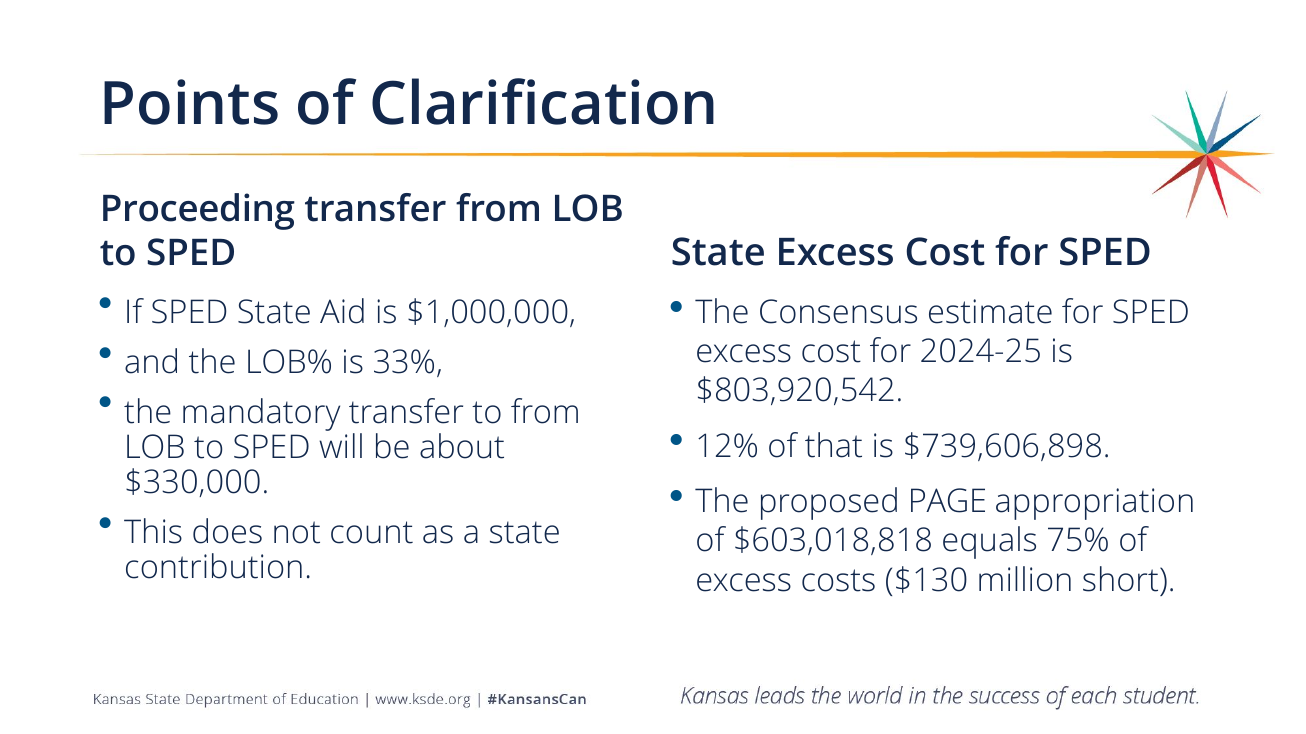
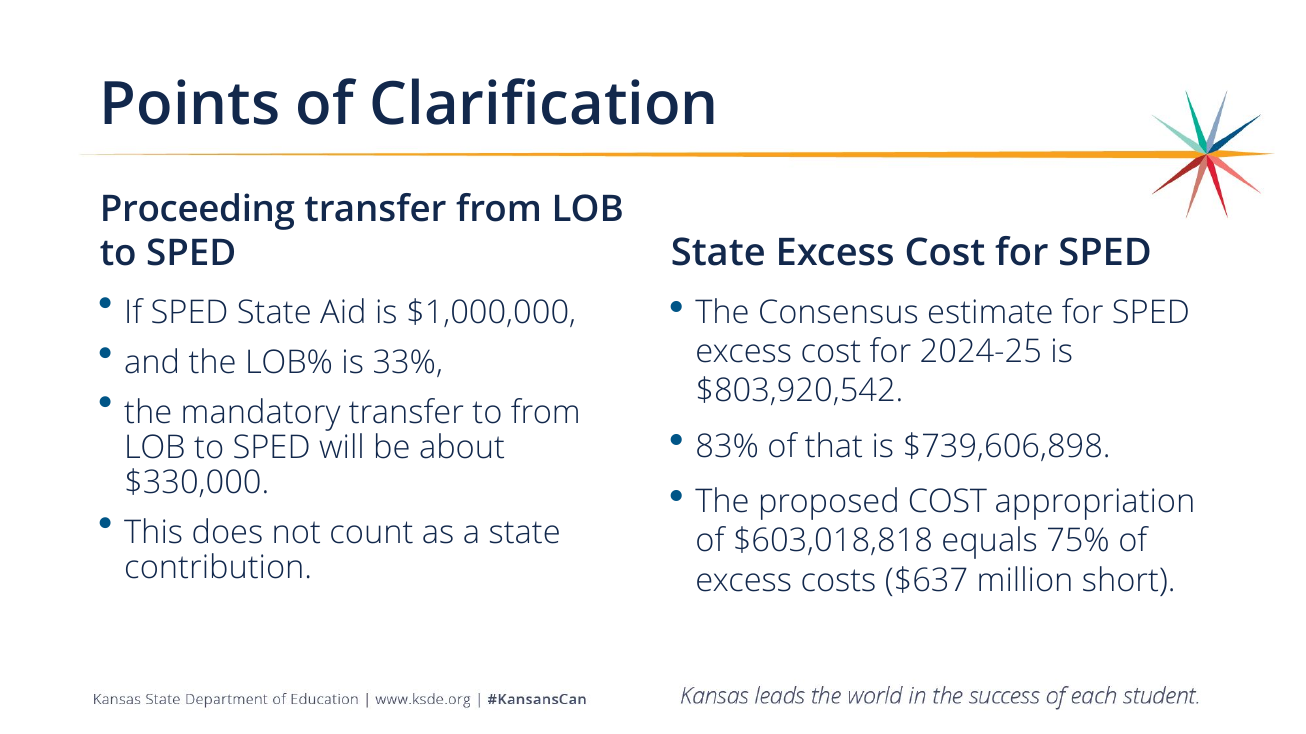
12%: 12% -> 83%
proposed PAGE: PAGE -> COST
$130: $130 -> $637
